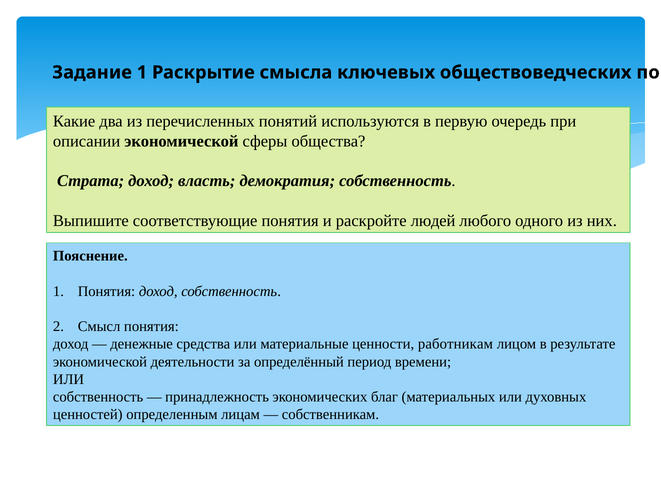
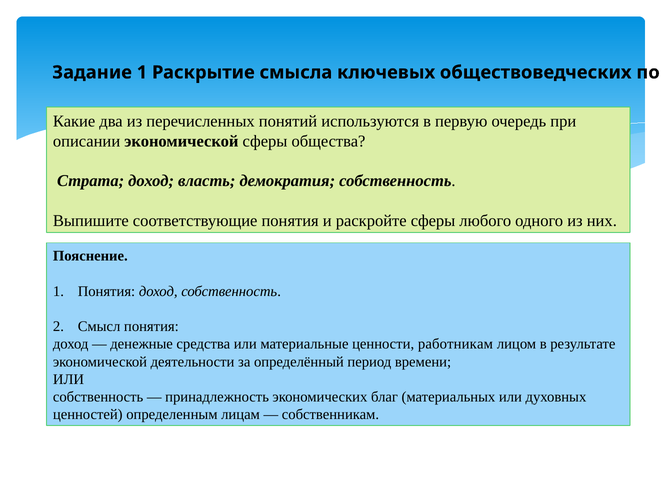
раскройте людей: людей -> сферы
